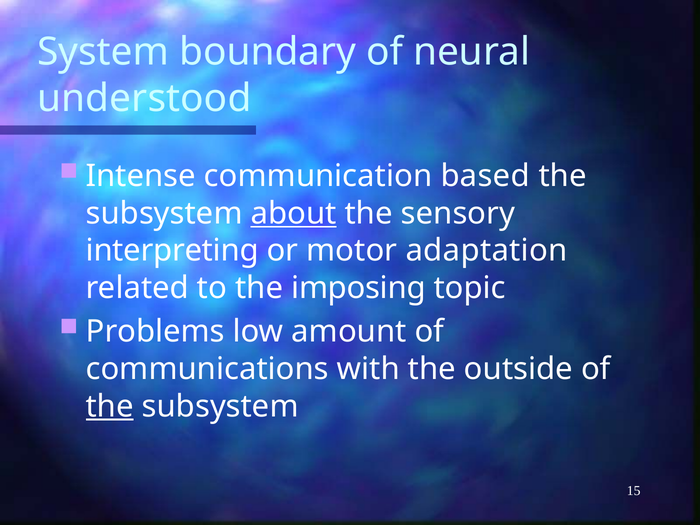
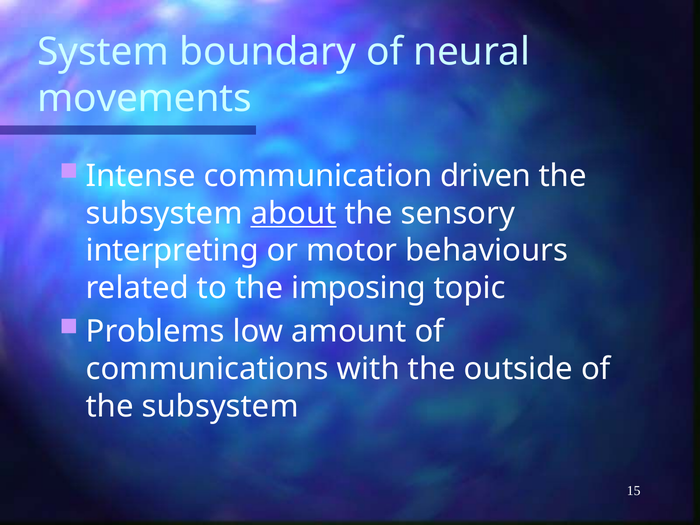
understood: understood -> movements
based: based -> driven
adaptation: adaptation -> behaviours
the at (110, 406) underline: present -> none
